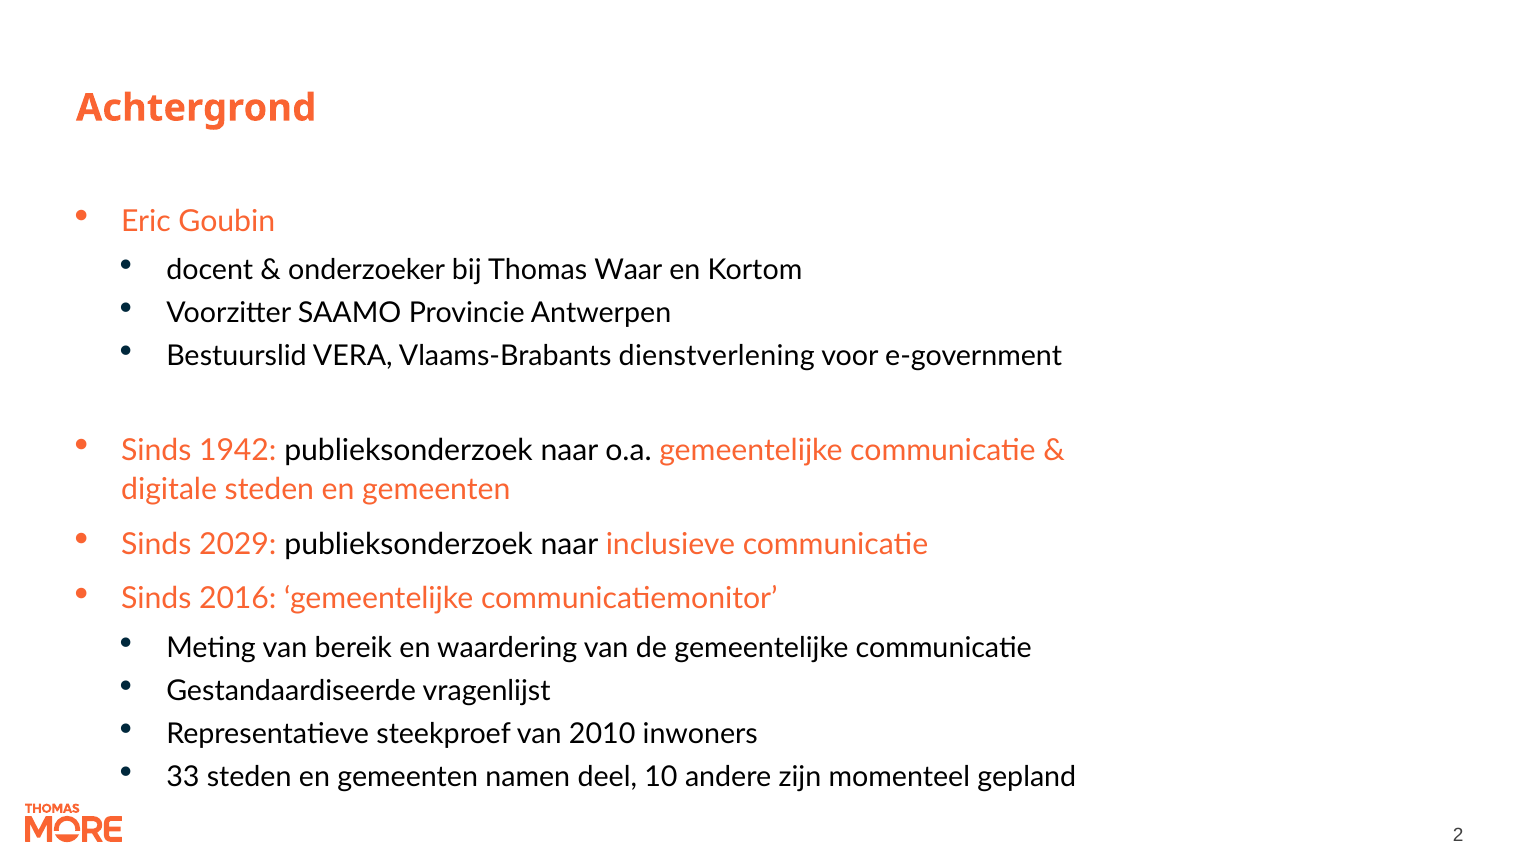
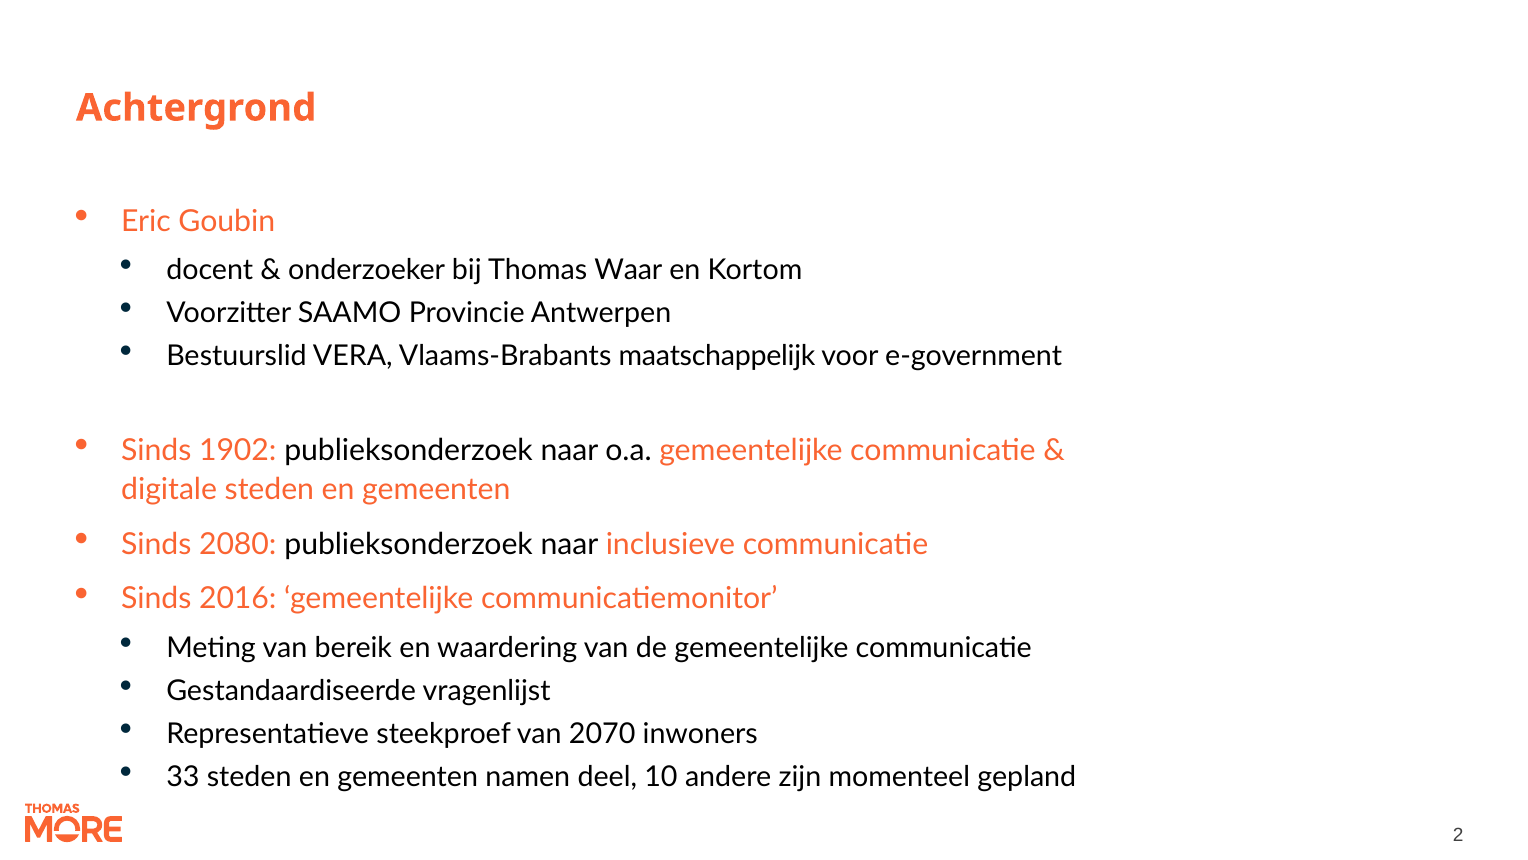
dienstverlening: dienstverlening -> maatschappelijk
1942: 1942 -> 1902
2029: 2029 -> 2080
2010: 2010 -> 2070
